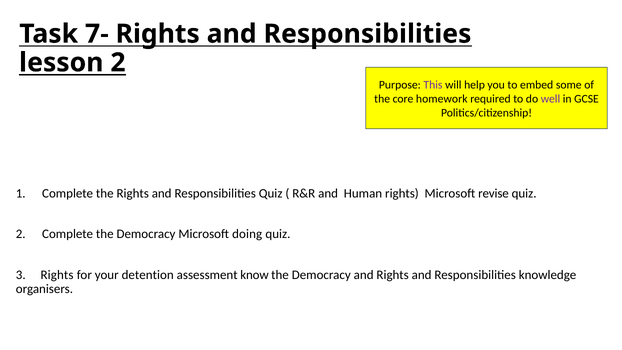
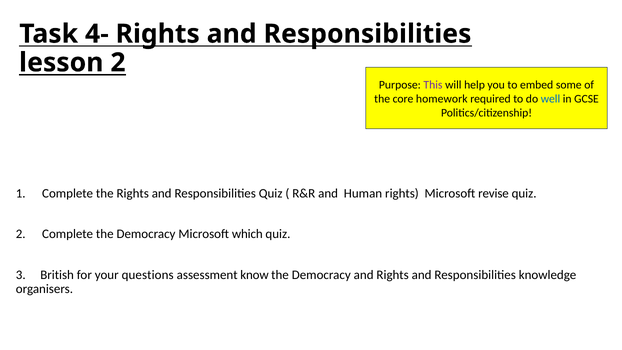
7-: 7- -> 4-
well colour: purple -> blue
doing: doing -> which
3 Rights: Rights -> British
detention: detention -> questions
